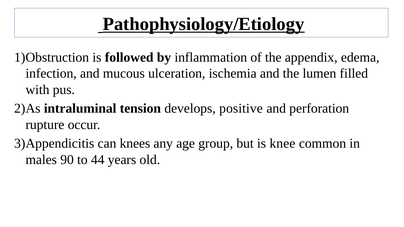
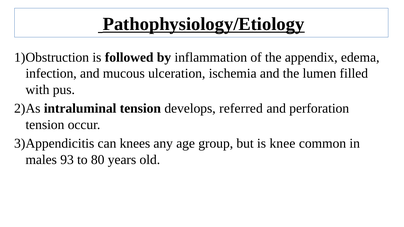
positive: positive -> referred
rupture at (45, 125): rupture -> tension
90: 90 -> 93
44: 44 -> 80
